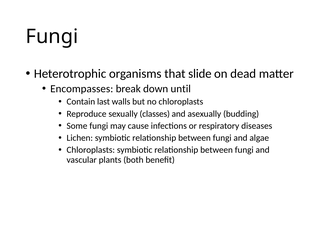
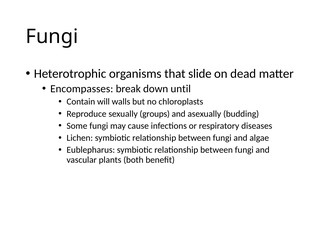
last: last -> will
classes: classes -> groups
Chloroplasts at (91, 150): Chloroplasts -> Eublepharus
